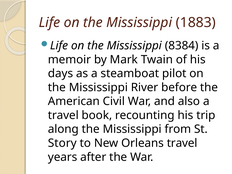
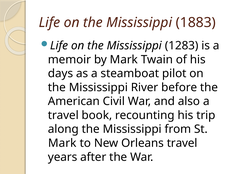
8384: 8384 -> 1283
Story at (62, 143): Story -> Mark
